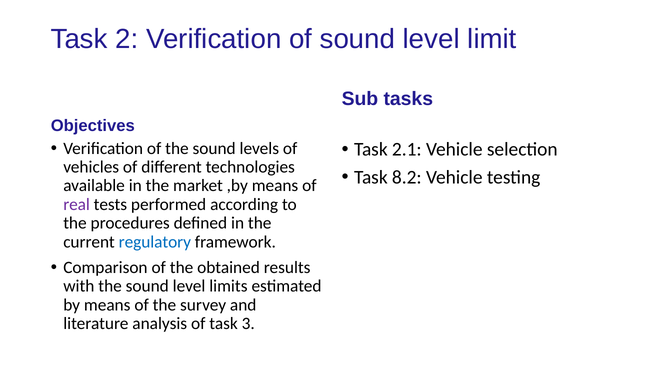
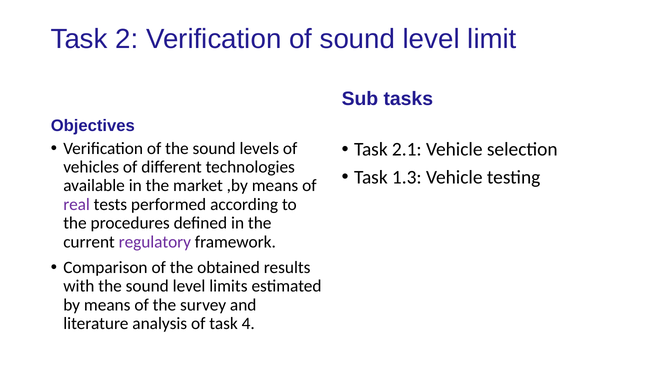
8.2: 8.2 -> 1.3
regulatory colour: blue -> purple
3: 3 -> 4
